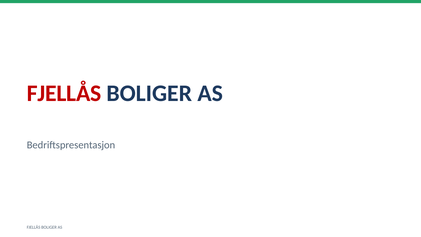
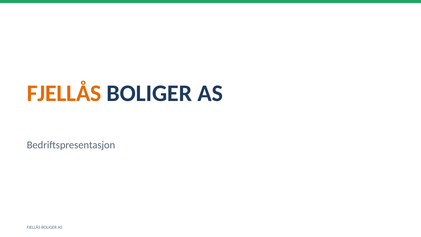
FJELLÅS at (64, 93) colour: red -> orange
